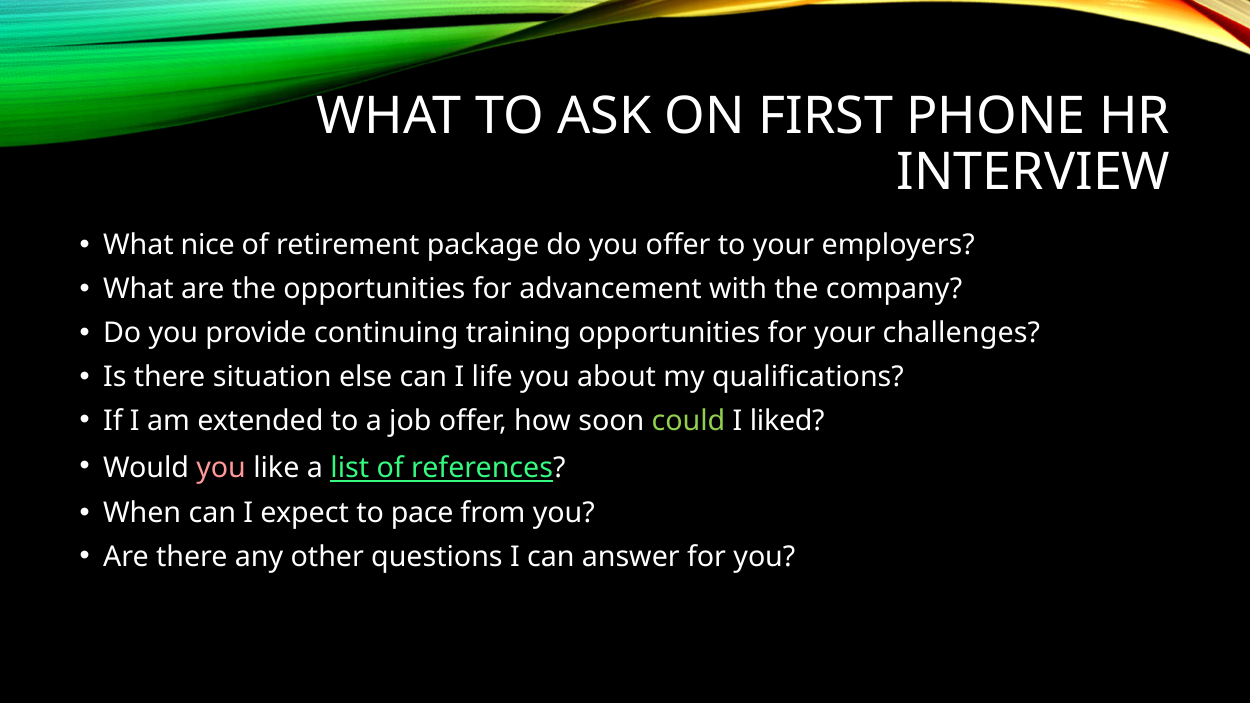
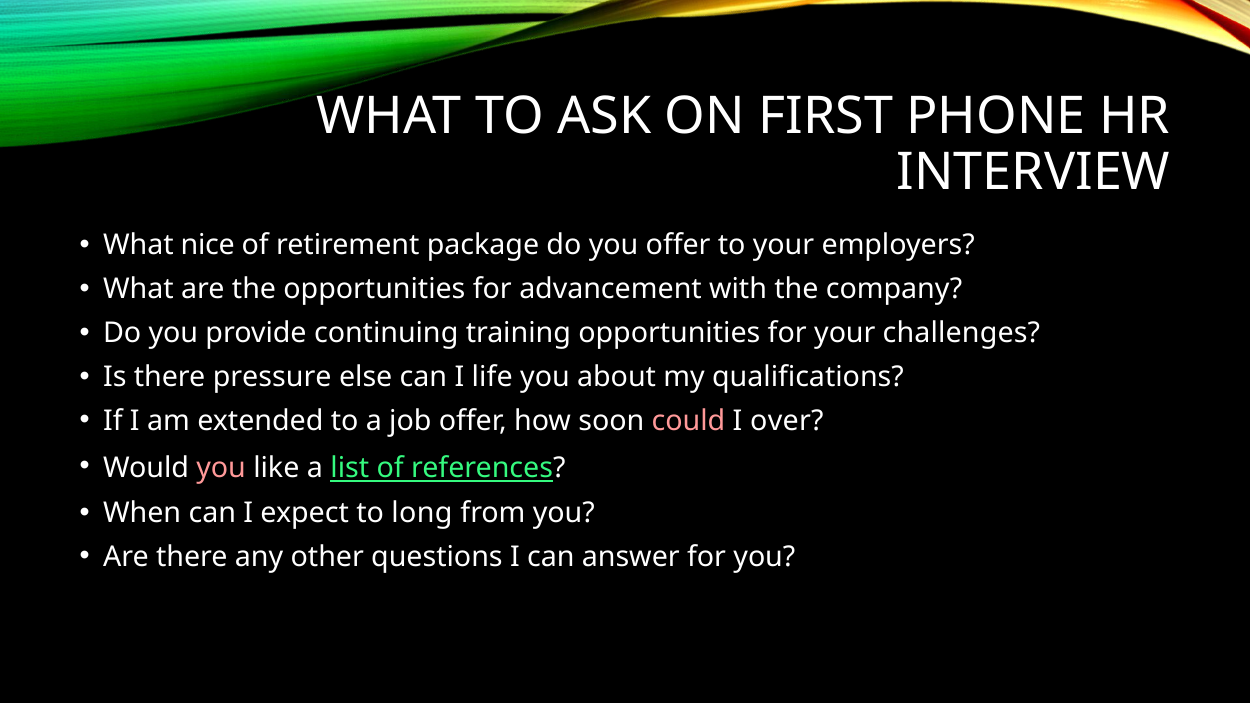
situation: situation -> pressure
could colour: light green -> pink
liked: liked -> over
pace: pace -> long
